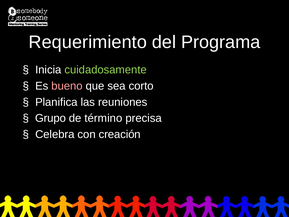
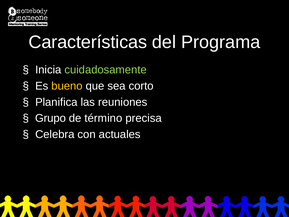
Requerimiento: Requerimiento -> Características
bueno colour: pink -> yellow
creación: creación -> actuales
